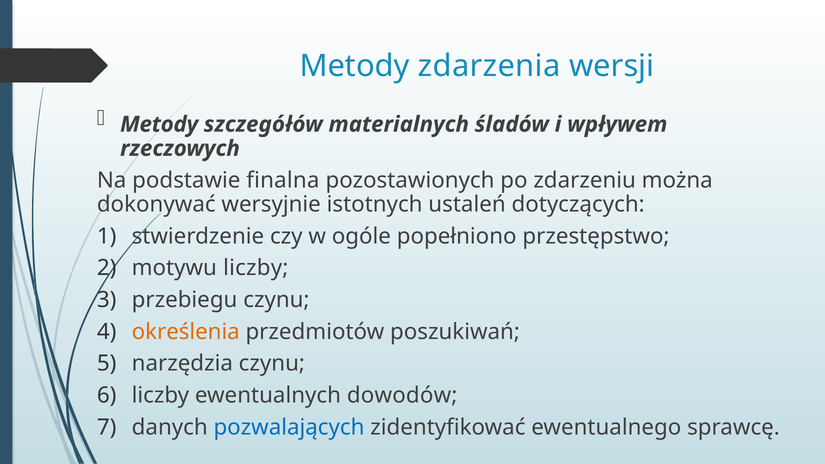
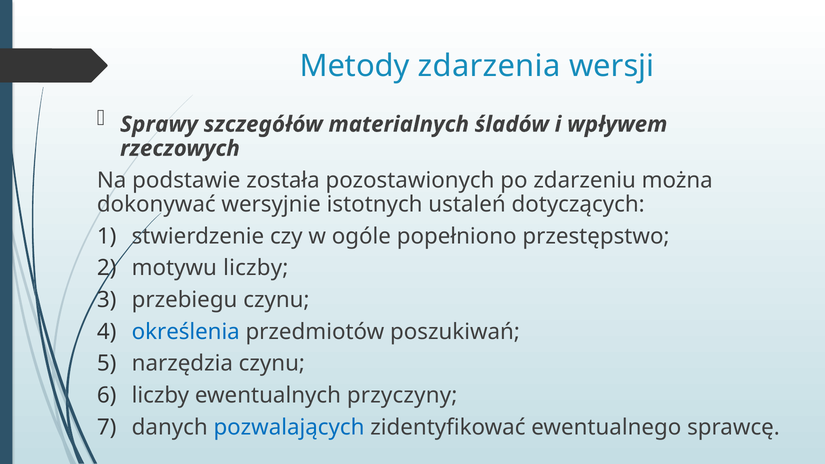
Metody at (159, 124): Metody -> Sprawy
finalna: finalna -> została
określenia colour: orange -> blue
dowodów: dowodów -> przyczyny
